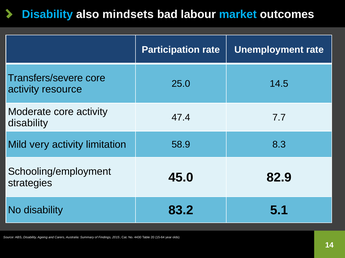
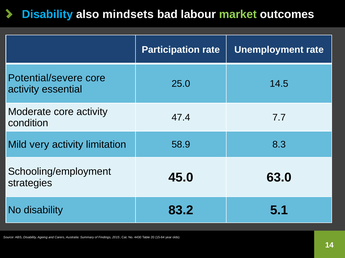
market colour: light blue -> light green
Transfers/severe: Transfers/severe -> Potential/severe
resource: resource -> essential
disability at (28, 123): disability -> condition
82.9: 82.9 -> 63.0
